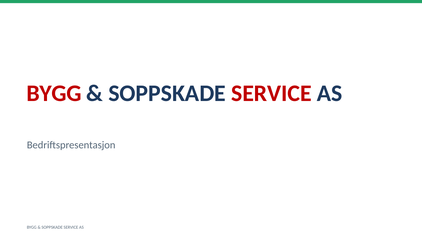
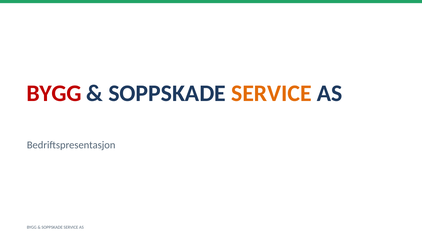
SERVICE at (271, 94) colour: red -> orange
